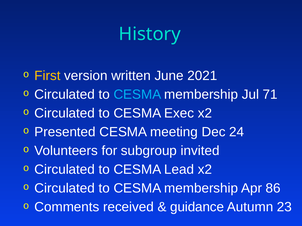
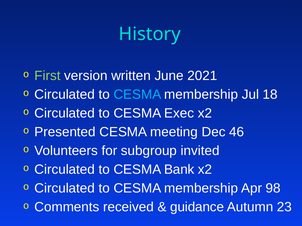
First colour: yellow -> light green
71: 71 -> 18
24: 24 -> 46
Lead: Lead -> Bank
86: 86 -> 98
